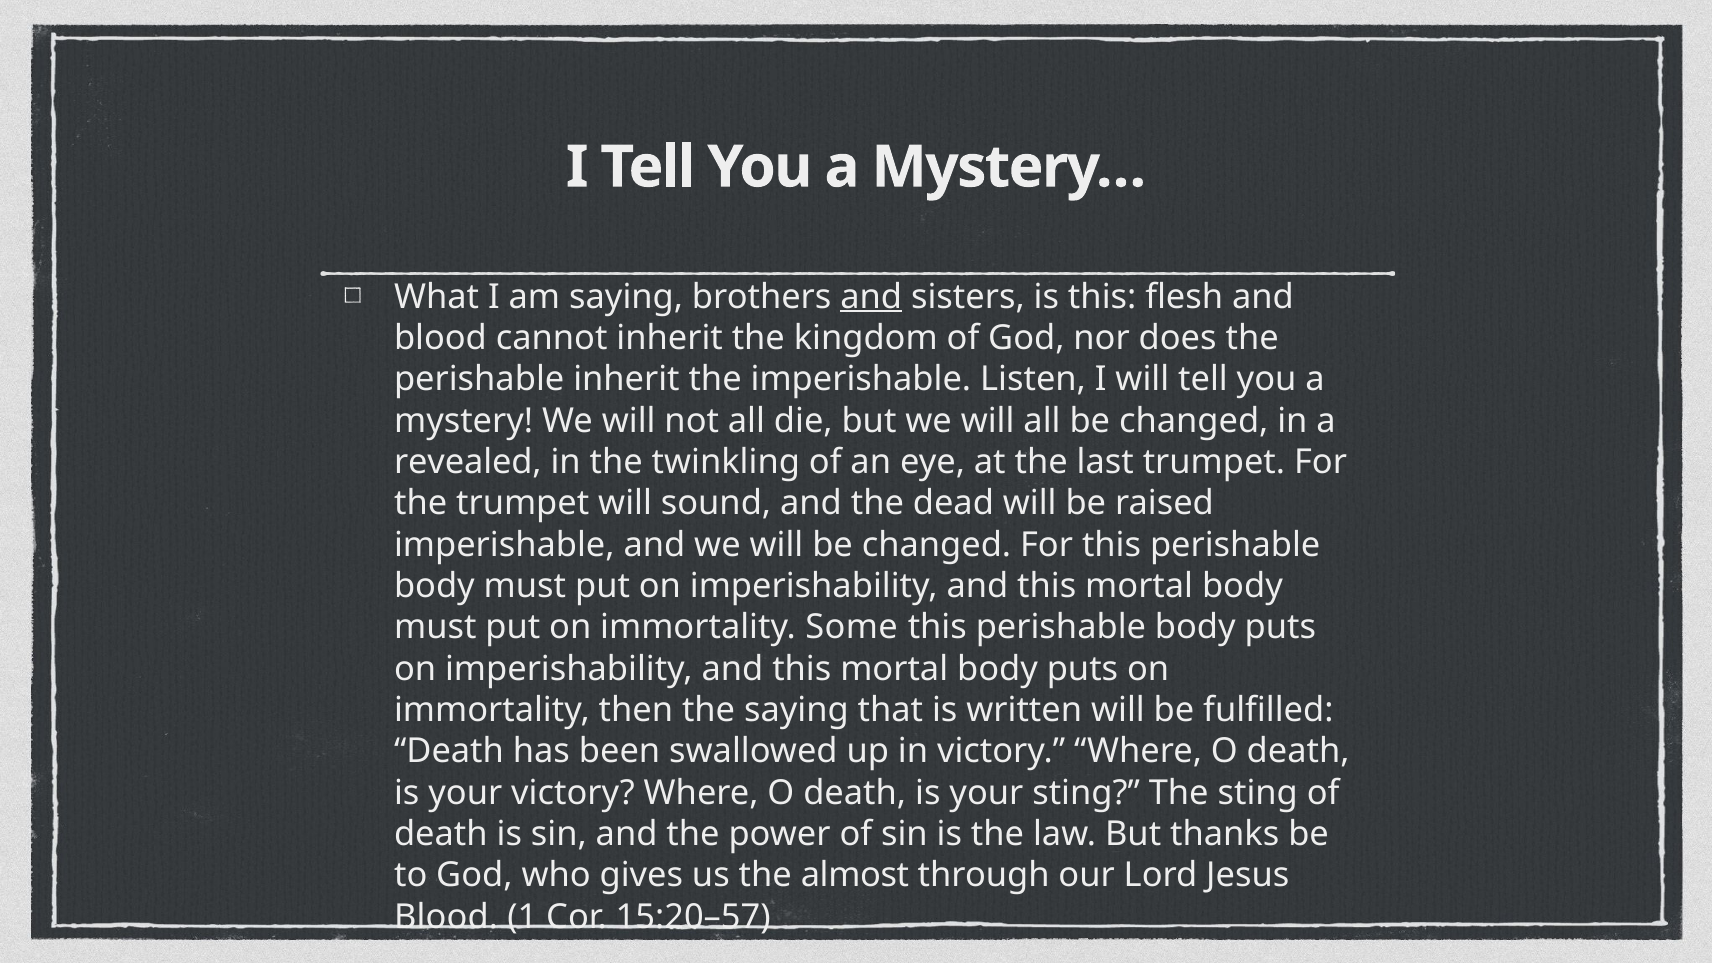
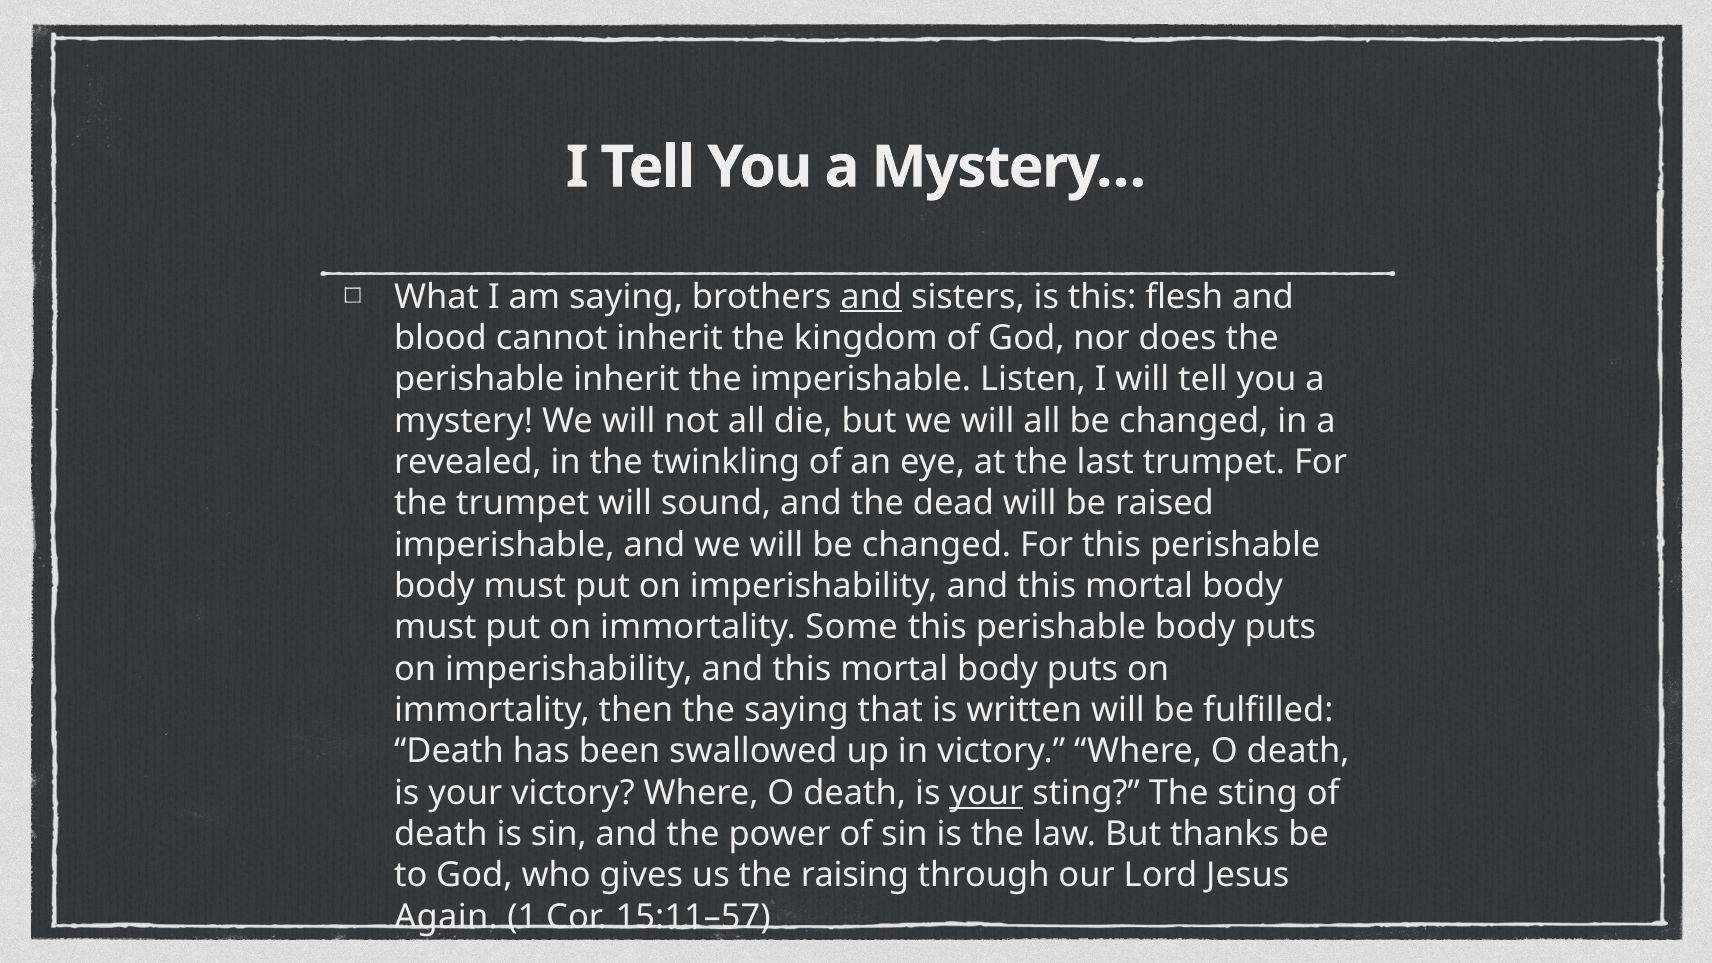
your at (986, 793) underline: none -> present
almost: almost -> raising
Blood at (446, 917): Blood -> Again
15:20–57: 15:20–57 -> 15:11–57
